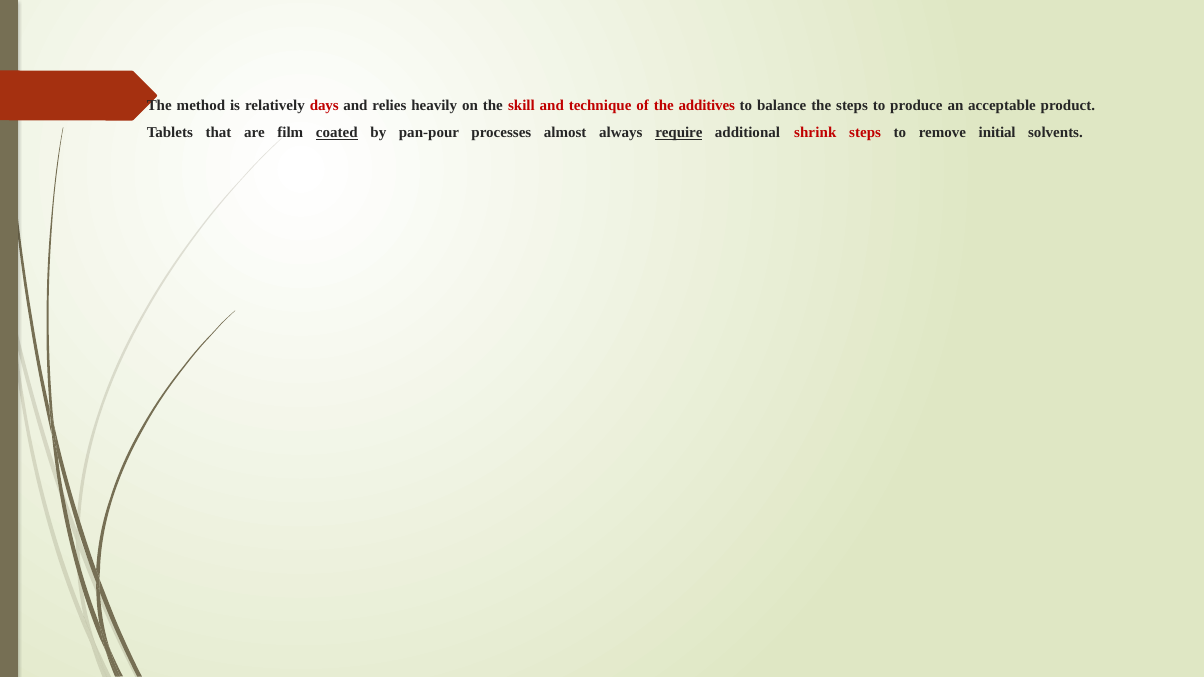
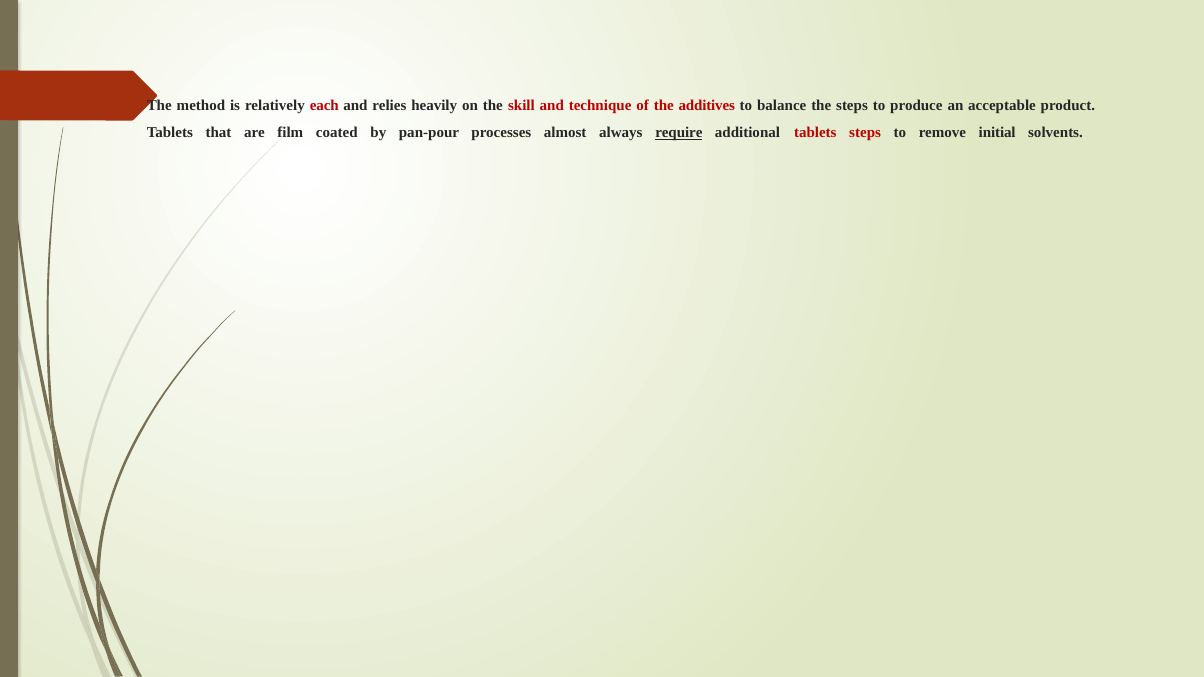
days: days -> each
coated underline: present -> none
additional shrink: shrink -> tablets
